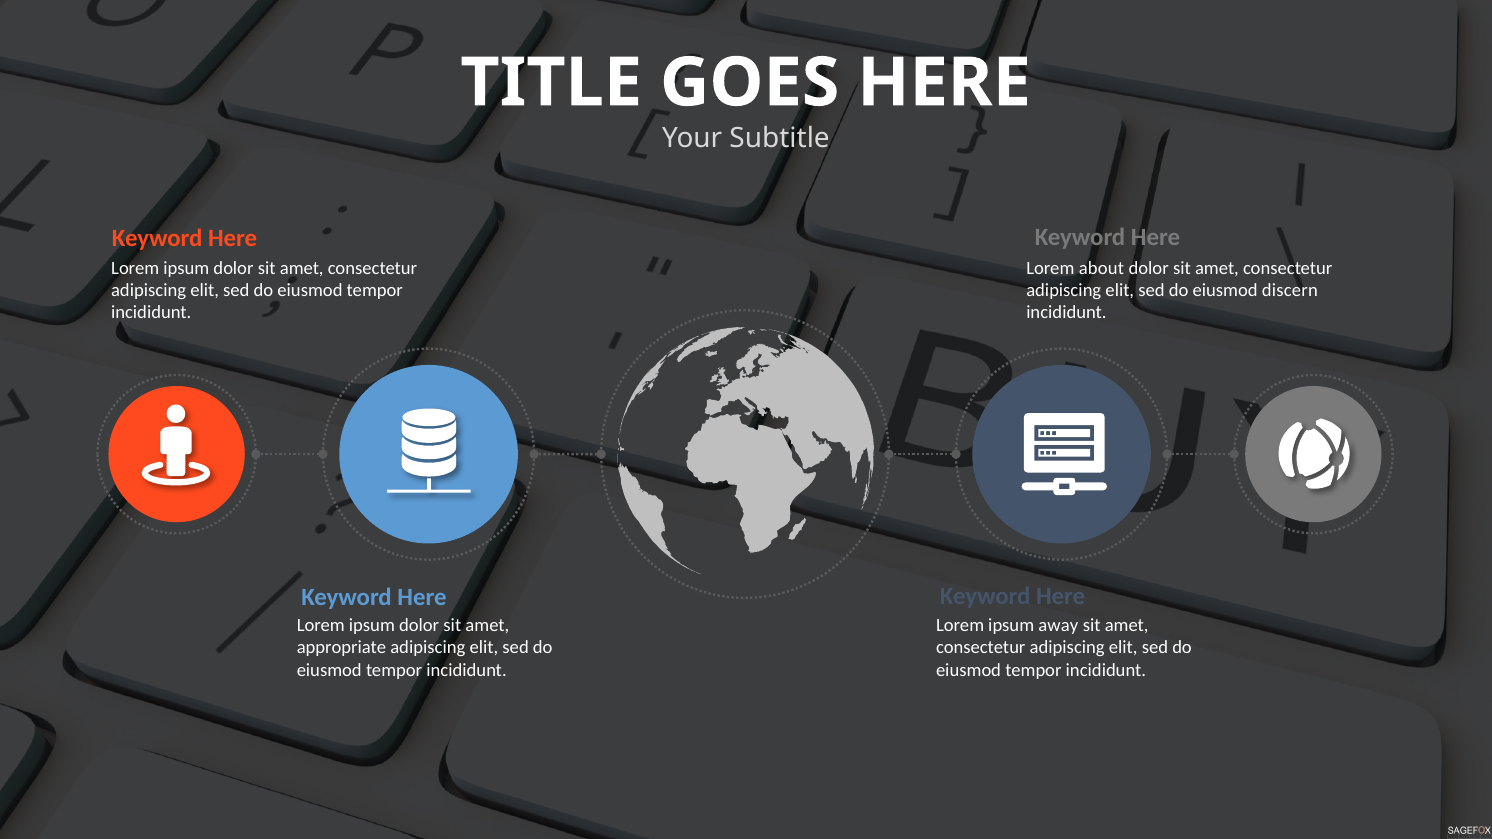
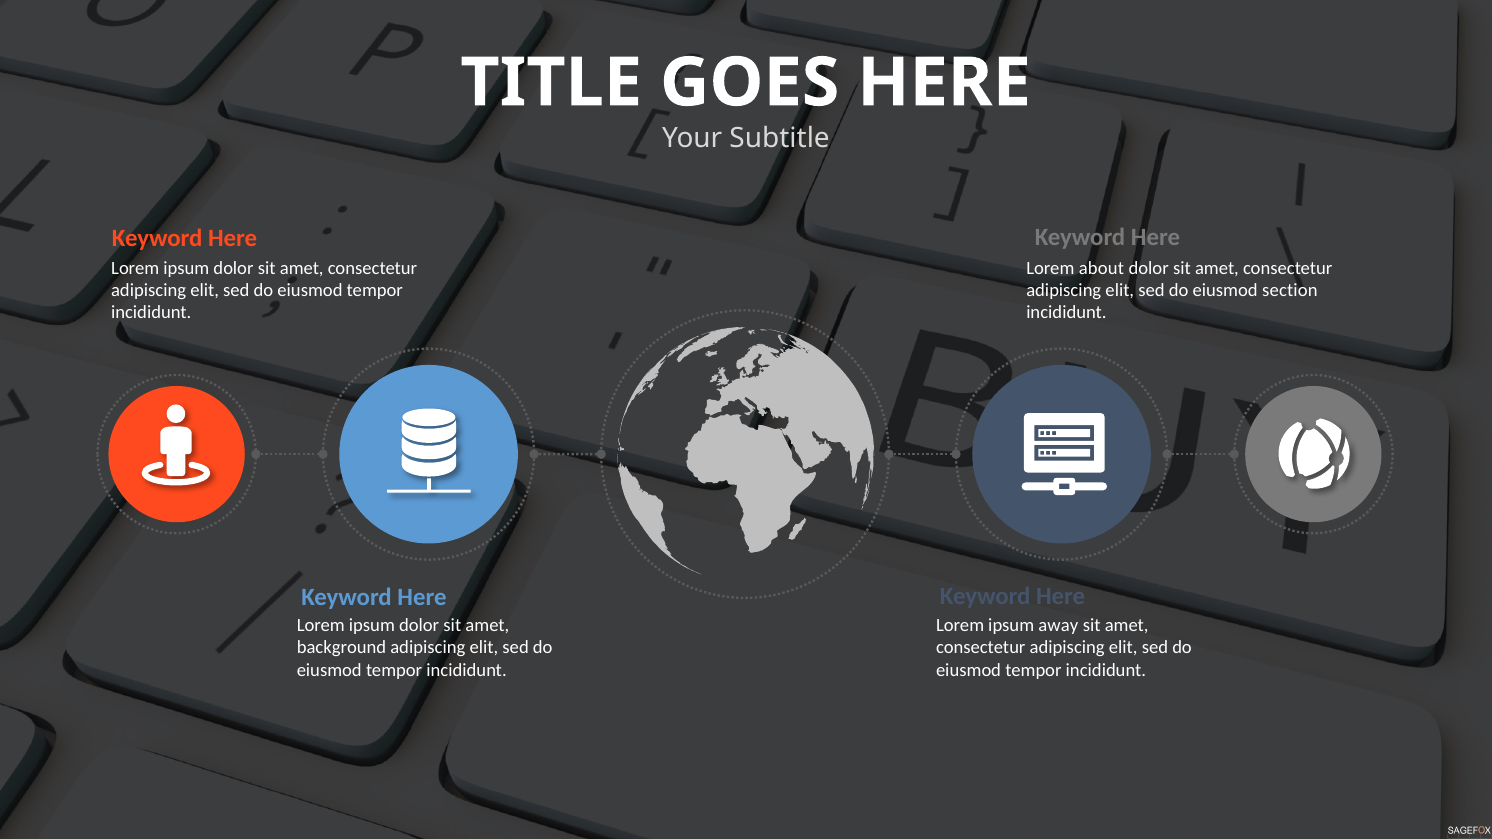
discern: discern -> section
appropriate: appropriate -> background
